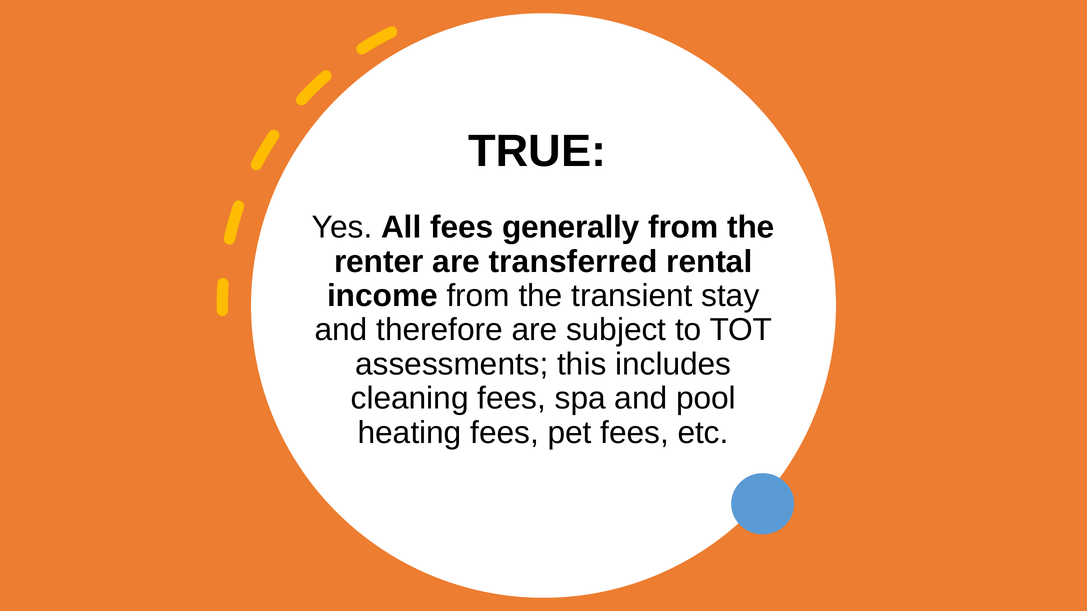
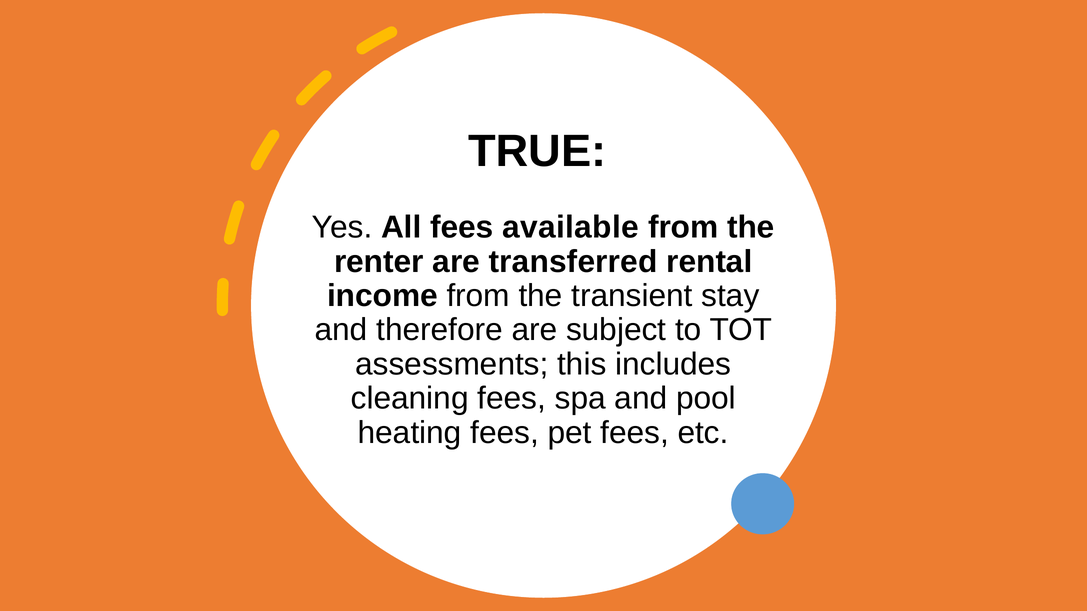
generally: generally -> available
